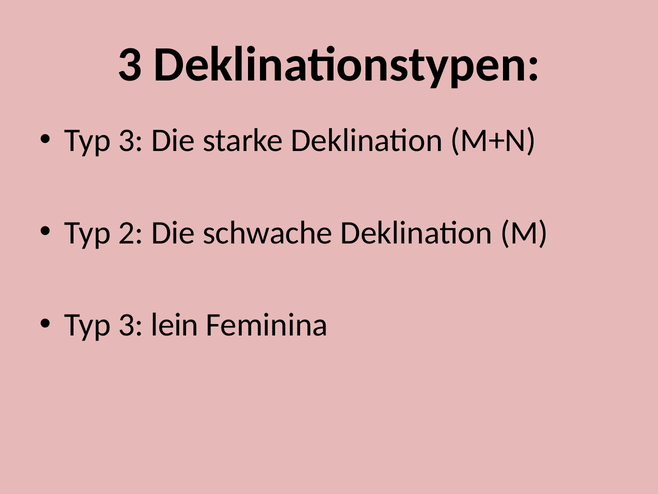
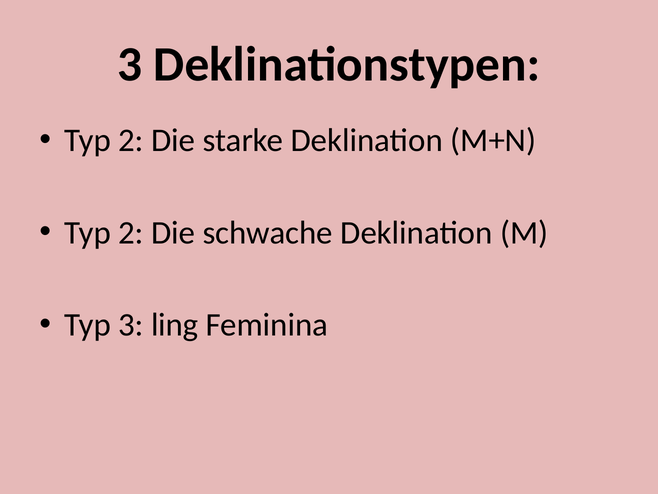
3 at (131, 140): 3 -> 2
lein: lein -> ling
